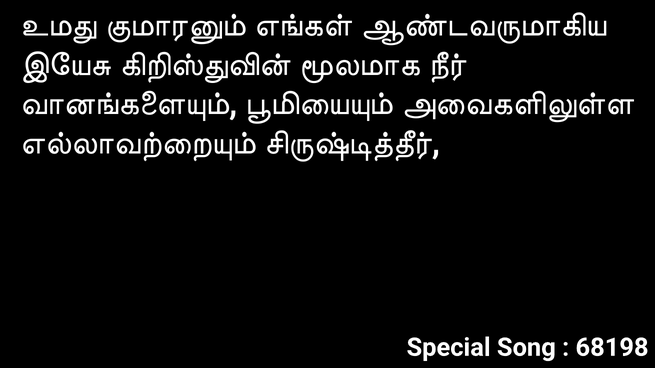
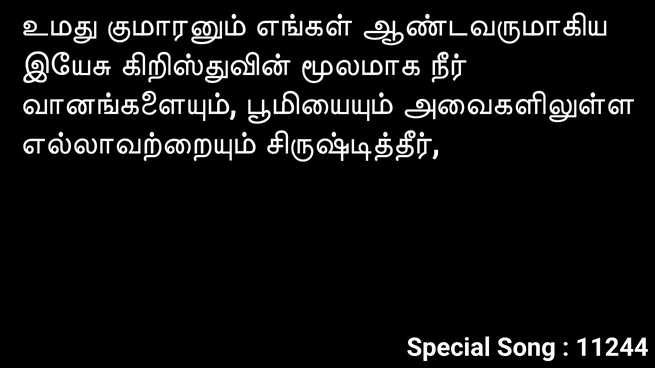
68198: 68198 -> 11244
